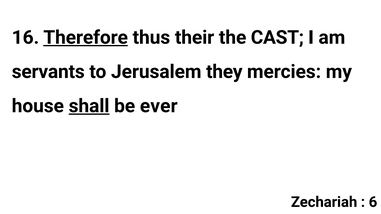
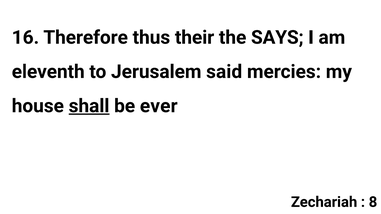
Therefore underline: present -> none
CAST: CAST -> SAYS
servants: servants -> eleventh
they: they -> said
6: 6 -> 8
